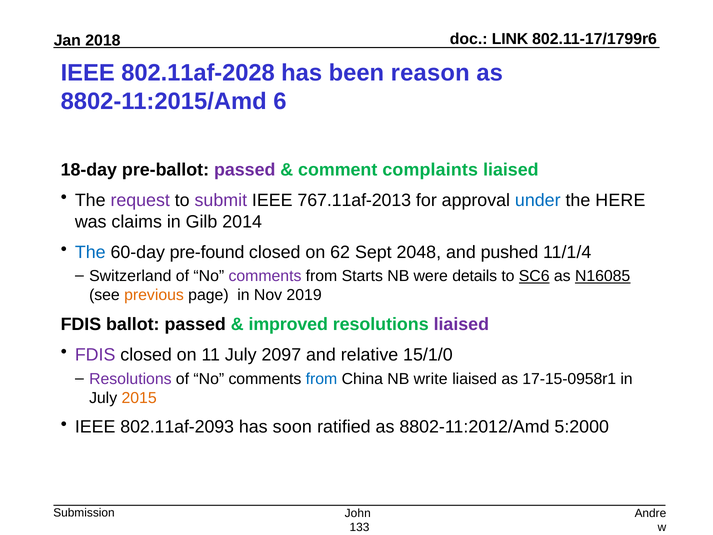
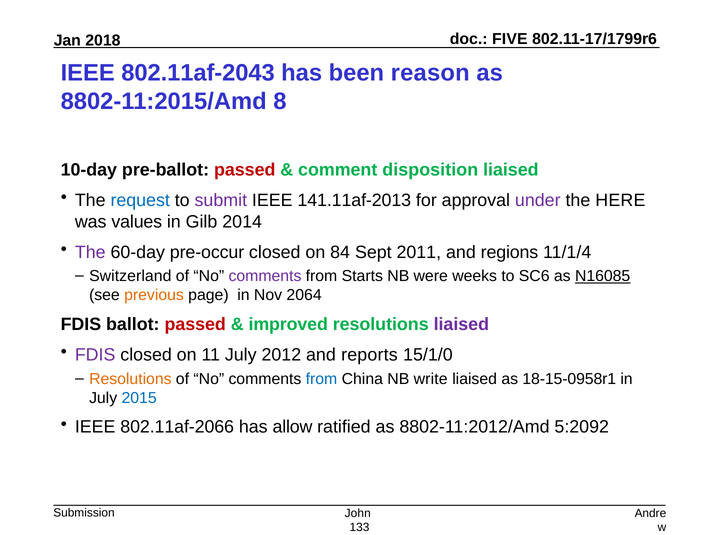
LINK: LINK -> FIVE
802.11af-2028: 802.11af-2028 -> 802.11af-2043
6: 6 -> 8
18-day: 18-day -> 10-day
passed at (245, 170) colour: purple -> red
complaints: complaints -> disposition
request colour: purple -> blue
767.11af-2013: 767.11af-2013 -> 141.11af-2013
under colour: blue -> purple
claims: claims -> values
The at (90, 252) colour: blue -> purple
pre-found: pre-found -> pre-occur
62: 62 -> 84
2048: 2048 -> 2011
pushed: pushed -> regions
details: details -> weeks
SC6 underline: present -> none
2019: 2019 -> 2064
passed at (195, 324) colour: black -> red
2097: 2097 -> 2012
relative: relative -> reports
Resolutions at (130, 379) colour: purple -> orange
17-15-0958r1: 17-15-0958r1 -> 18-15-0958r1
2015 colour: orange -> blue
802.11af-2093: 802.11af-2093 -> 802.11af-2066
soon: soon -> allow
5:2000: 5:2000 -> 5:2092
